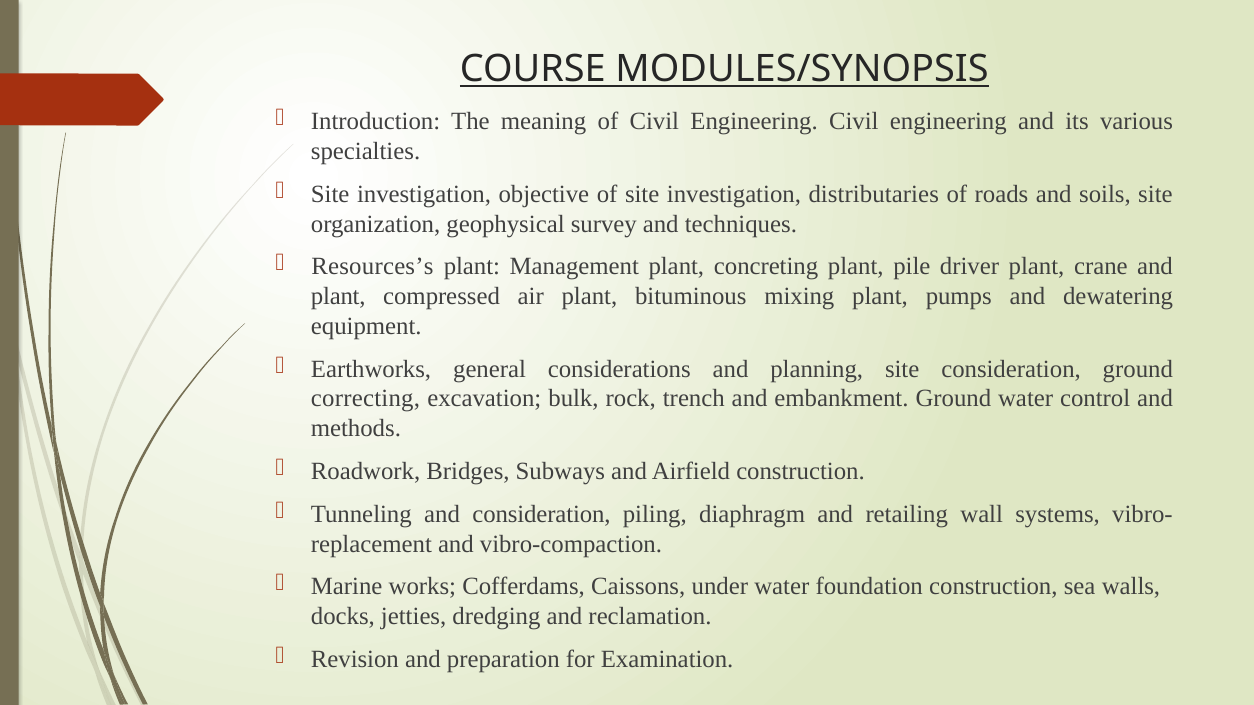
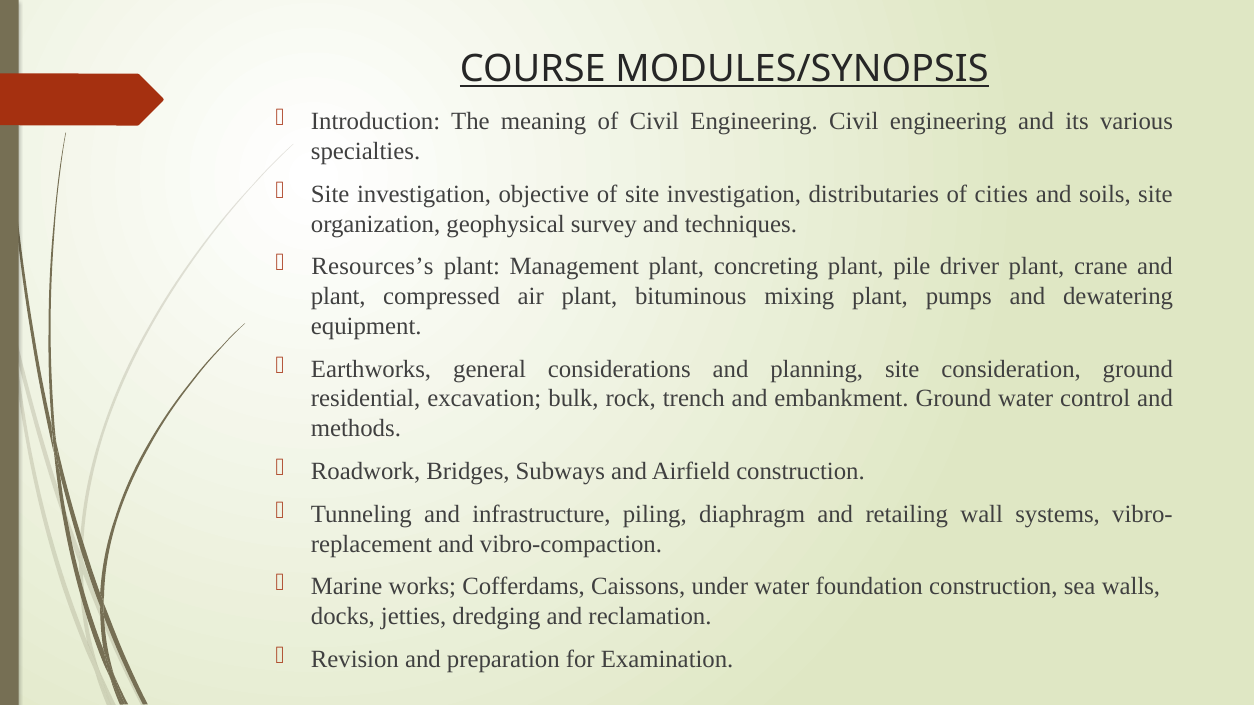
roads: roads -> cities
correcting: correcting -> residential
and consideration: consideration -> infrastructure
